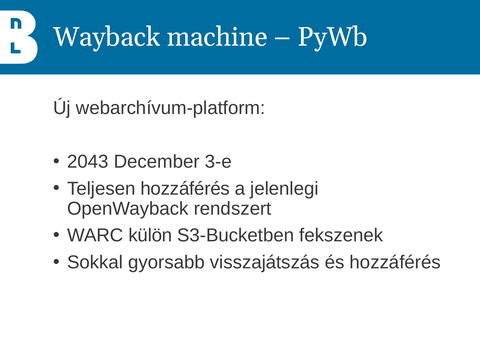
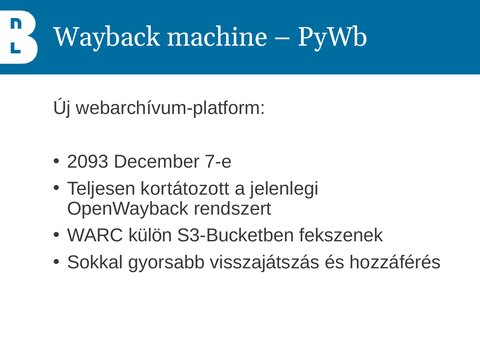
2043: 2043 -> 2093
3-e: 3-e -> 7-e
Teljesen hozzáférés: hozzáférés -> kortátozott
